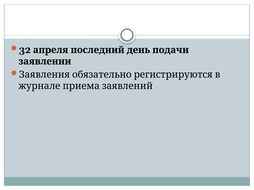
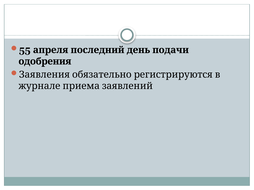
32: 32 -> 55
заявлении: заявлении -> одобрения
